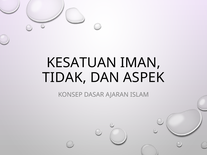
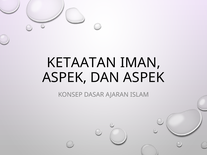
KESATUAN: KESATUAN -> KETAATAN
TIDAK at (64, 78): TIDAK -> ASPEK
